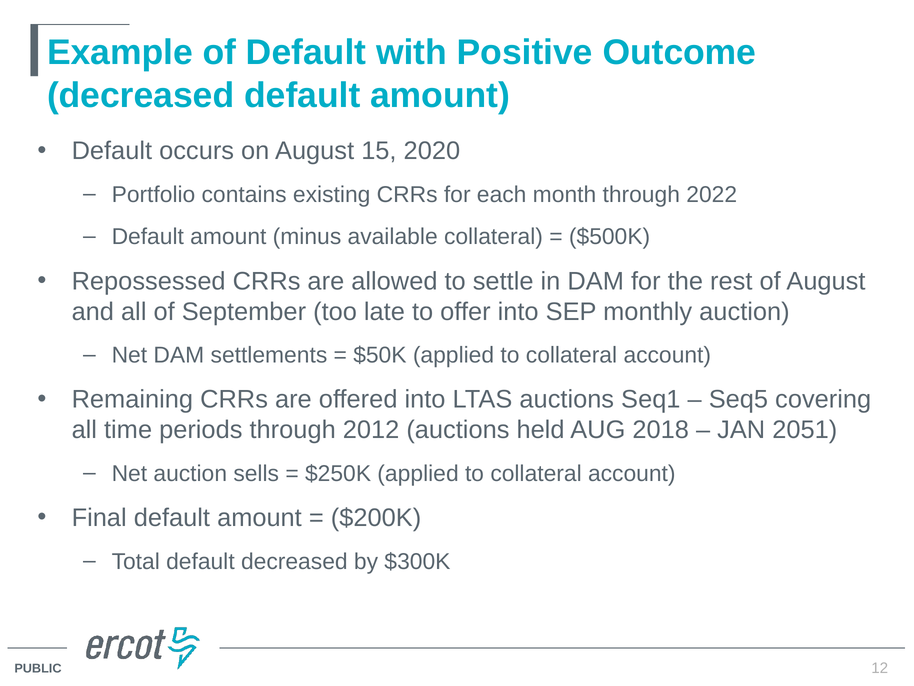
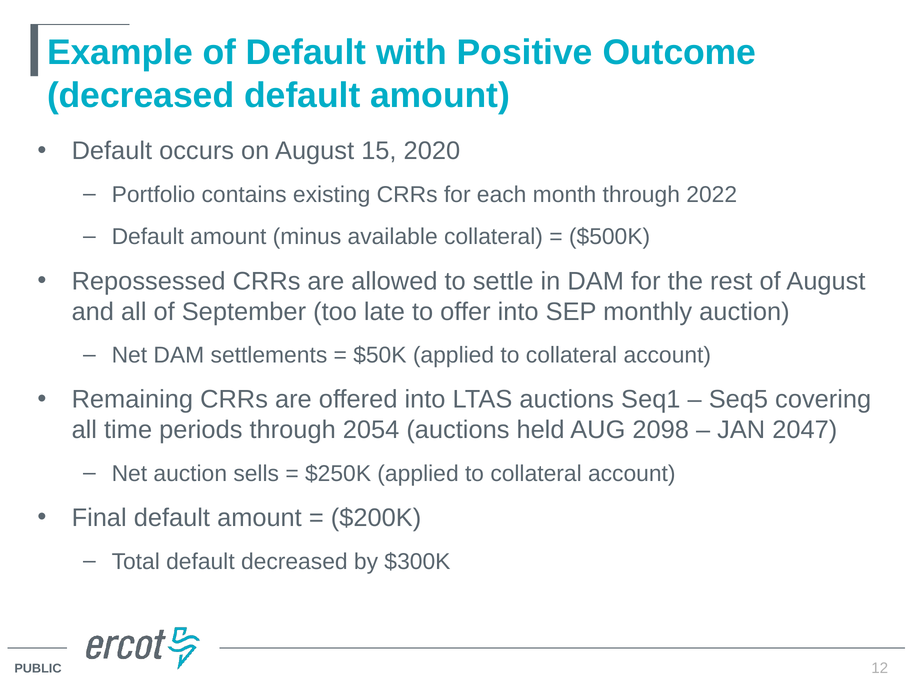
2012: 2012 -> 2054
2018: 2018 -> 2098
2051: 2051 -> 2047
